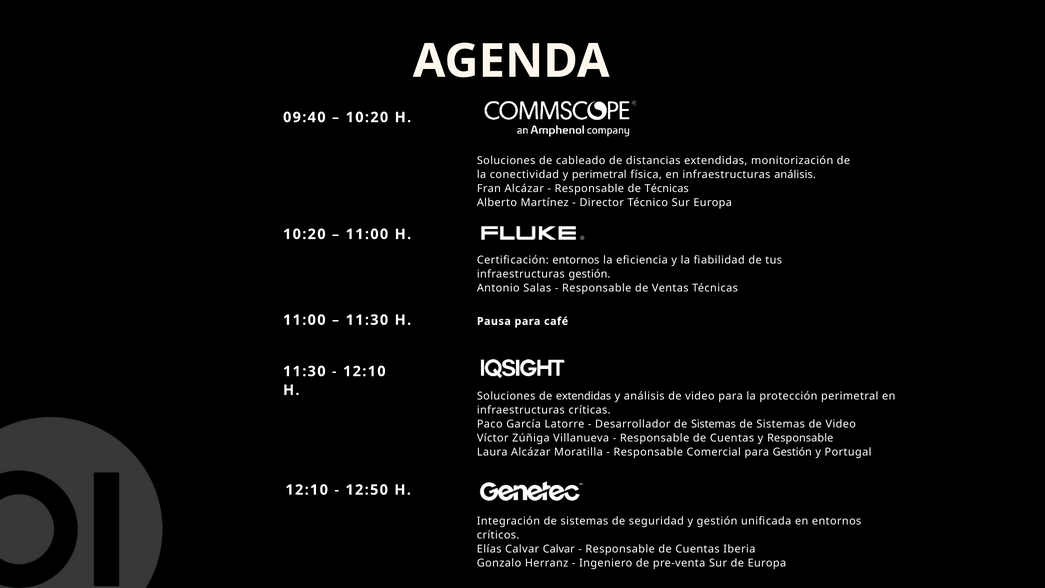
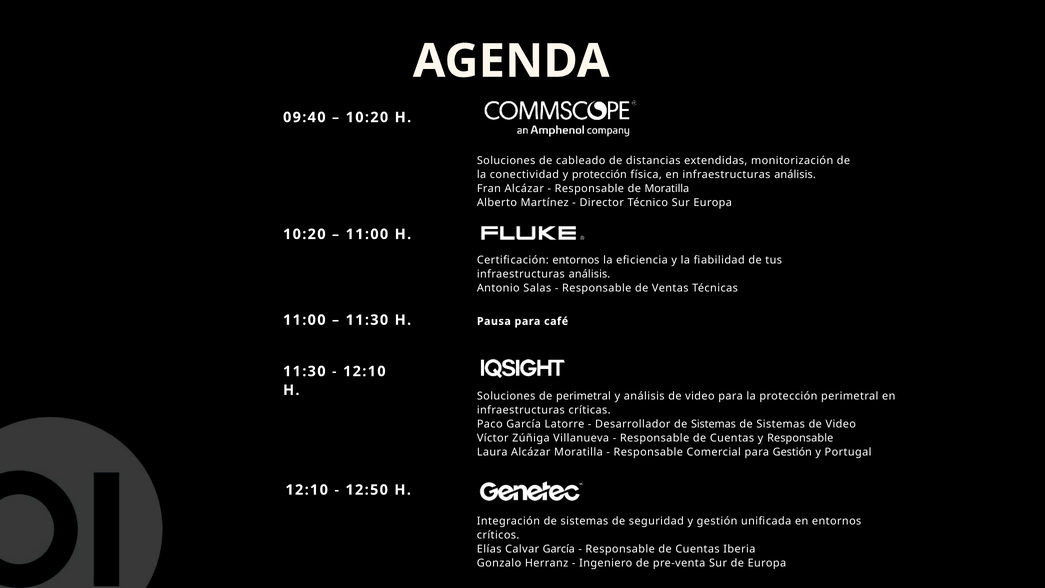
y perimetral: perimetral -> protección
de Técnicas: Técnicas -> Moratilla
gestión at (590, 274): gestión -> análisis
de extendidas: extendidas -> perimetral
Calvar Calvar: Calvar -> García
